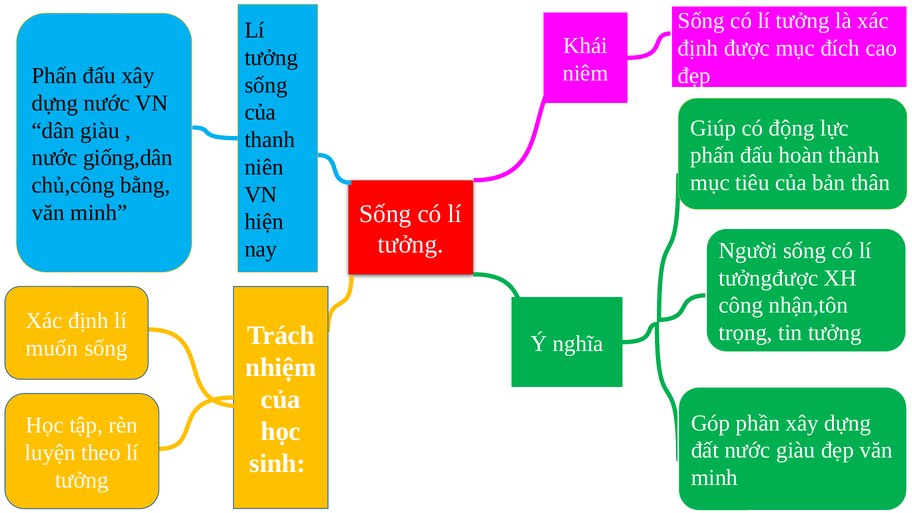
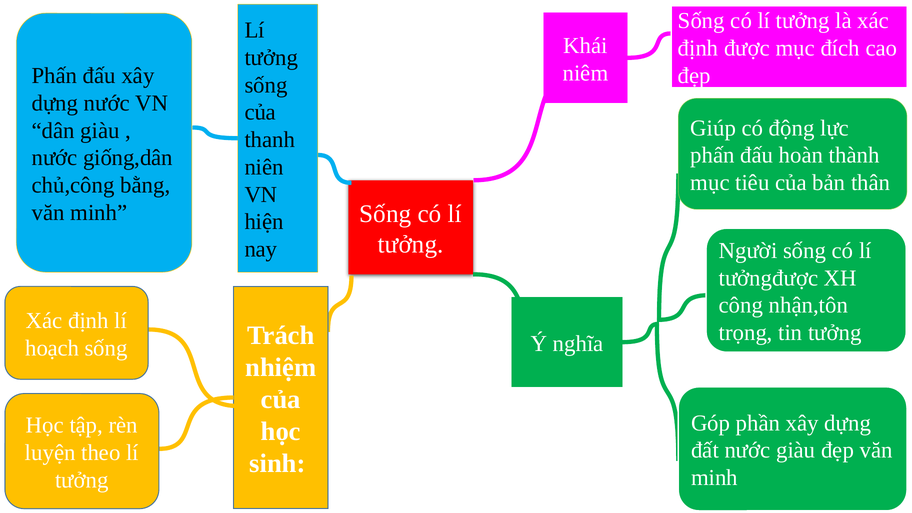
muốn: muốn -> hoạch
